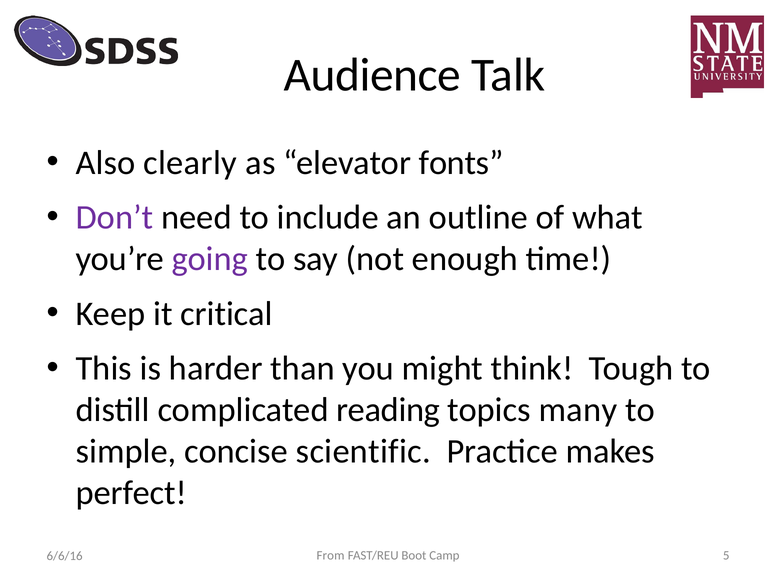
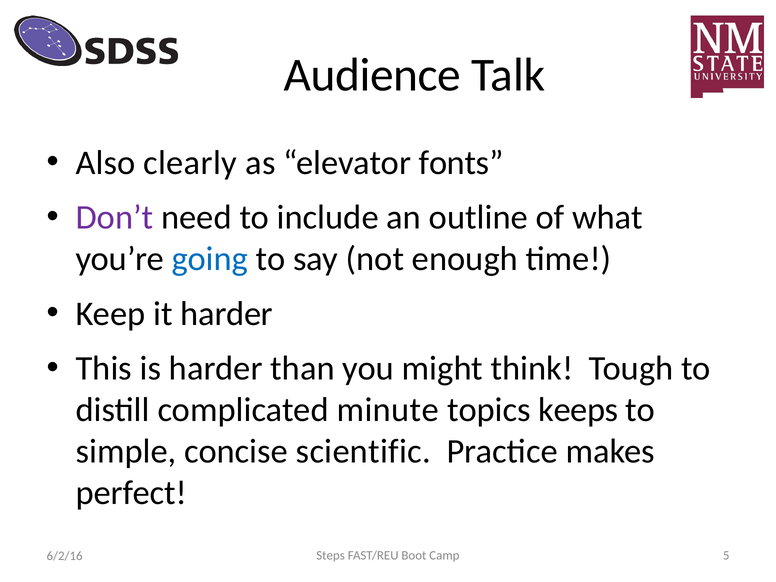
going colour: purple -> blue
it critical: critical -> harder
reading: reading -> minute
many: many -> keeps
From: From -> Steps
6/6/16: 6/6/16 -> 6/2/16
